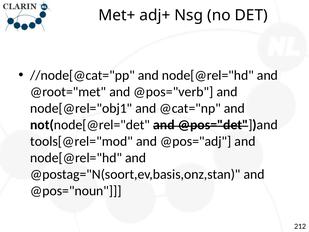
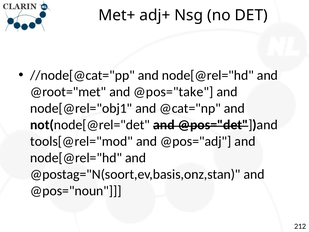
@pos="verb: @pos="verb -> @pos="take
